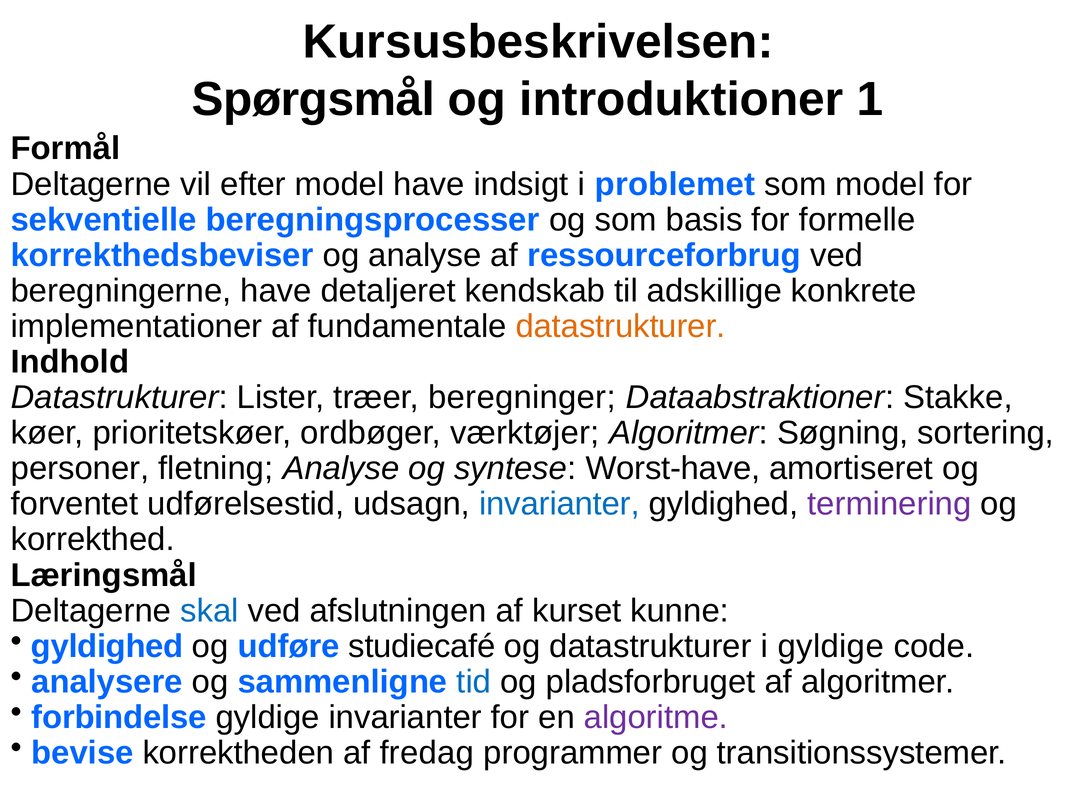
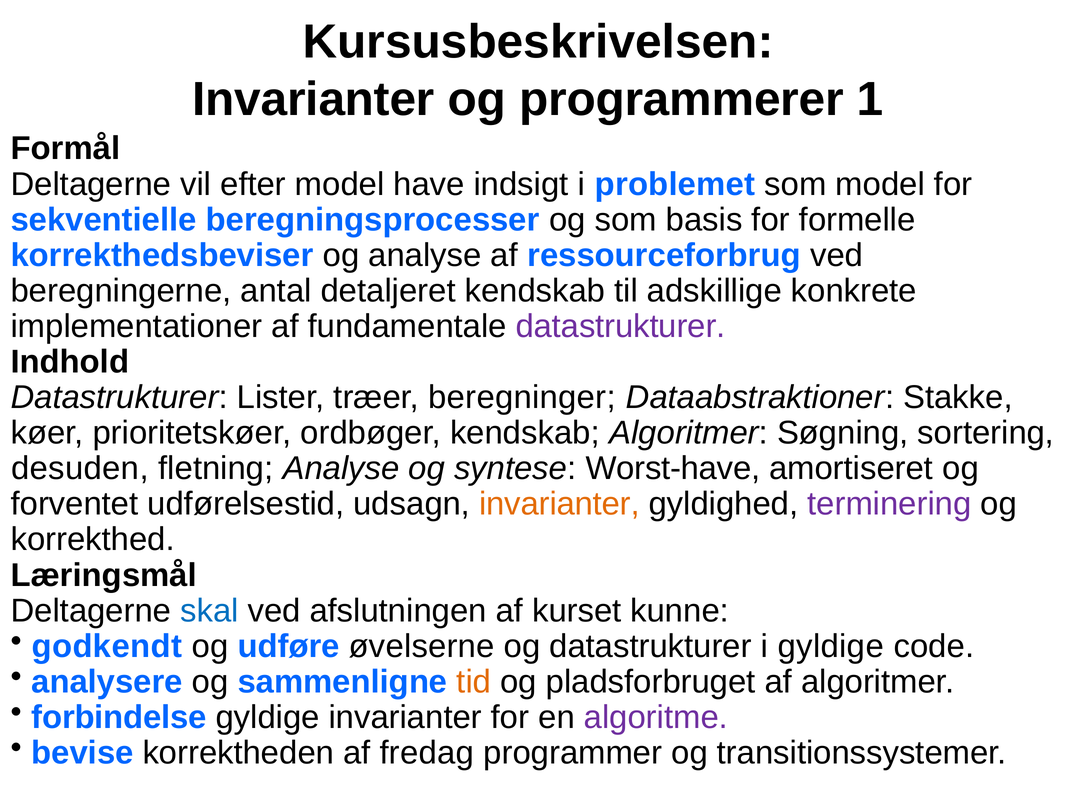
Spørgsmål at (314, 99): Spørgsmål -> Invarianter
introduktioner: introduktioner -> programmerer
beregningerne have: have -> antal
datastrukturer at (621, 326) colour: orange -> purple
ordbøger værktøjer: værktøjer -> kendskab
personer: personer -> desuden
invarianter at (559, 504) colour: blue -> orange
gyldighed at (107, 646): gyldighed -> godkendt
studiecafé: studiecafé -> øvelserne
tid colour: blue -> orange
